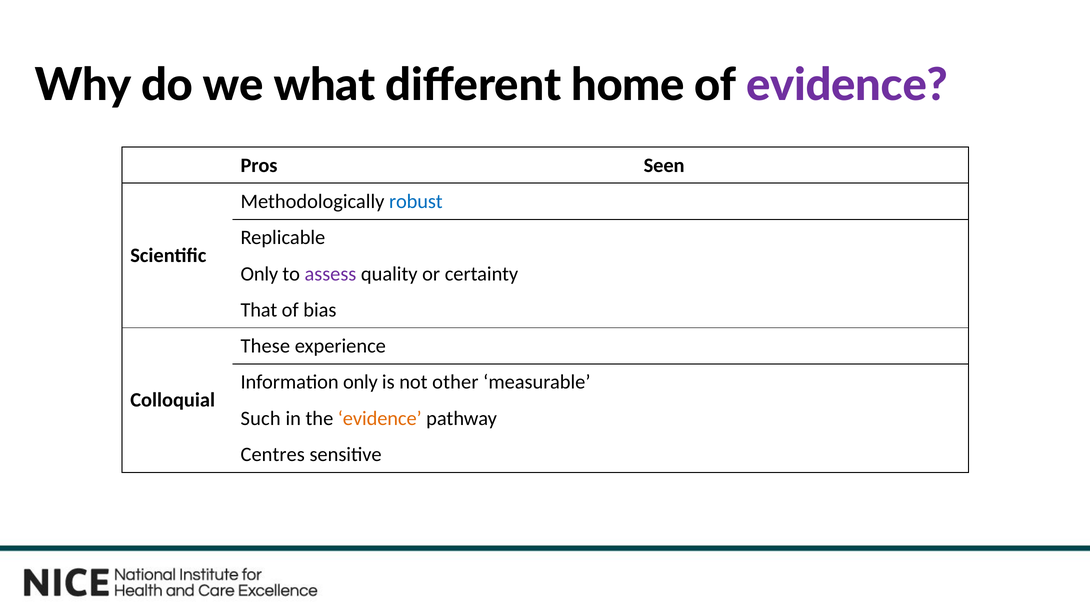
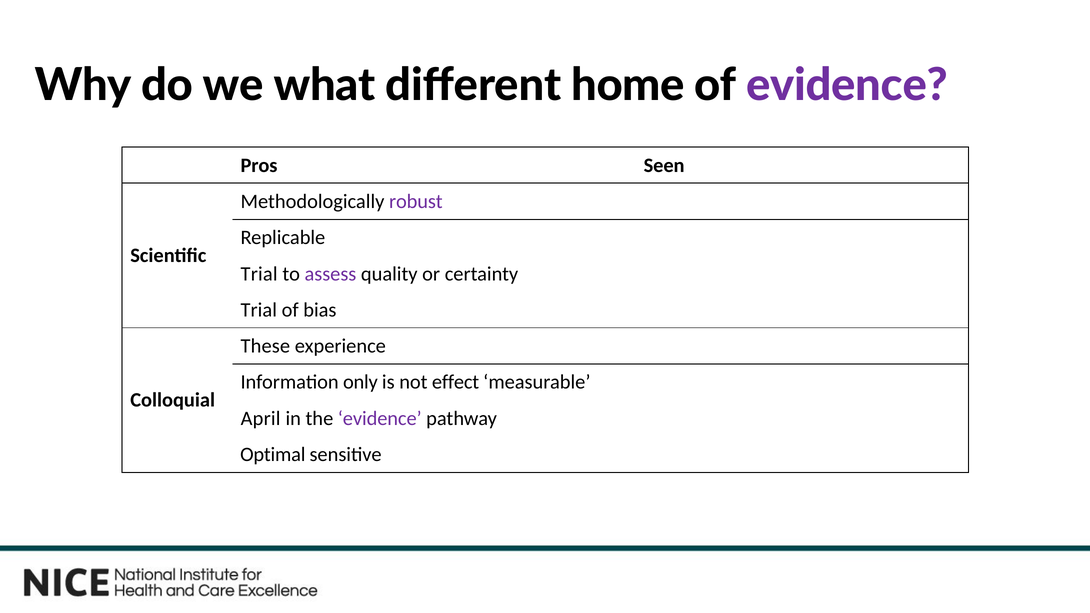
robust colour: blue -> purple
Only at (259, 274): Only -> Trial
That at (259, 310): That -> Trial
other: other -> effect
Such: Such -> April
evidence at (380, 418) colour: orange -> purple
Centres: Centres -> Optimal
